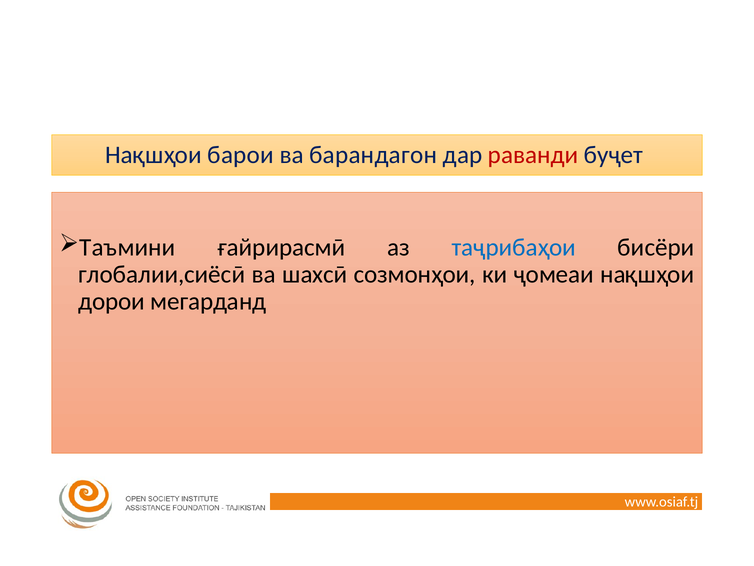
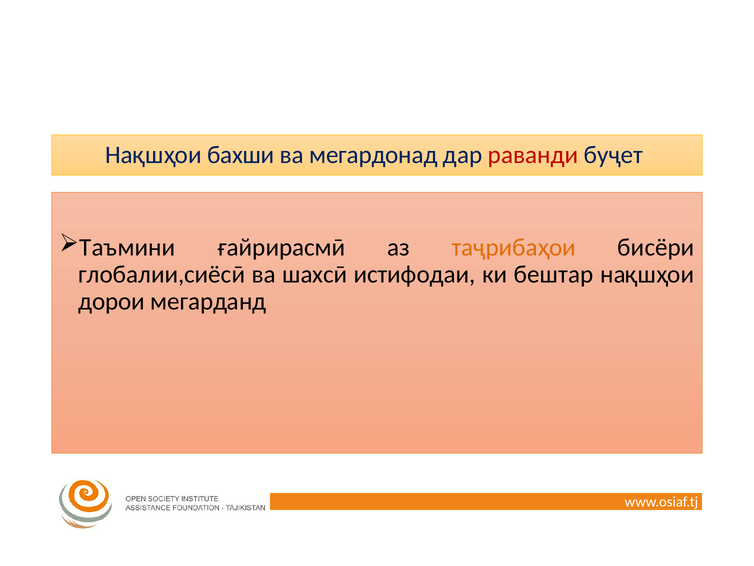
барои: барои -> бахши
барандагон: барандагон -> мегардонад
таҷрибаҳои colour: blue -> orange
созмонҳои: созмонҳои -> истифодаи
ҷомеаи: ҷомеаи -> бештар
